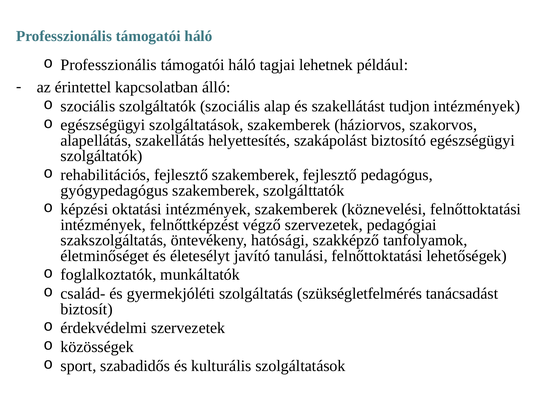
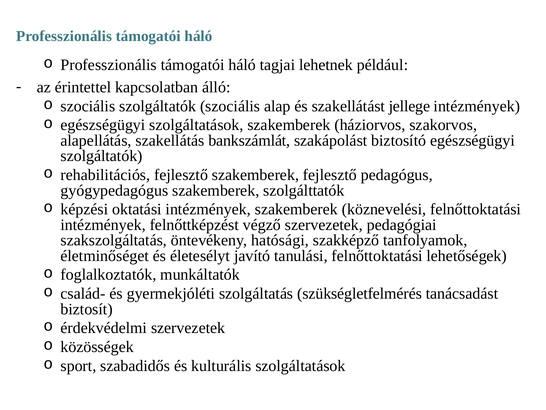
tudjon: tudjon -> jellege
helyettesítés: helyettesítés -> bankszámlát
